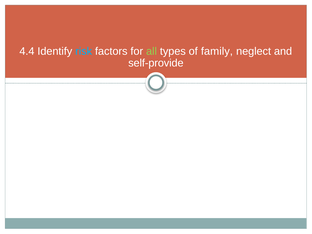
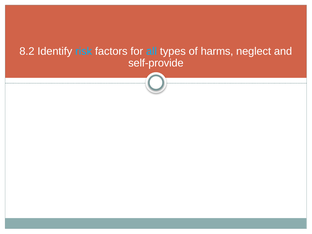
4.4: 4.4 -> 8.2
all colour: light green -> light blue
family: family -> harms
